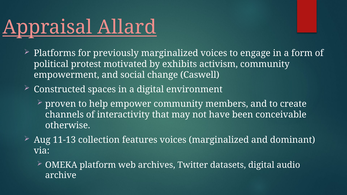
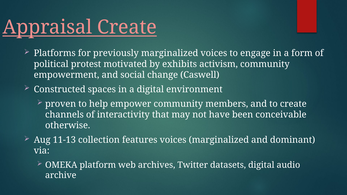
Appraisal Allard: Allard -> Create
